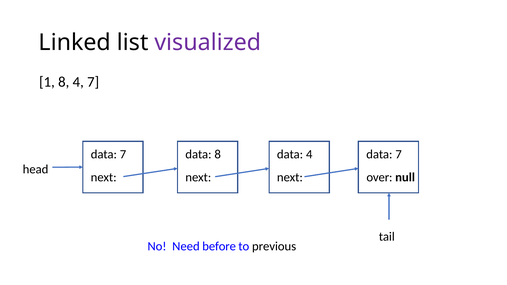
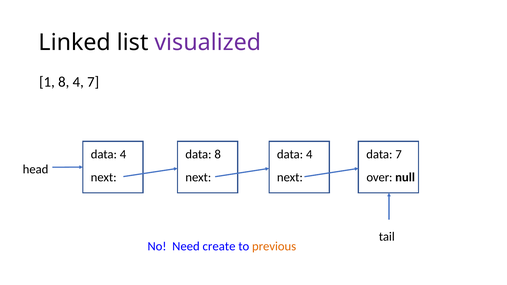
7 at (123, 154): 7 -> 4
before: before -> create
previous colour: black -> orange
